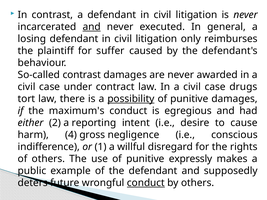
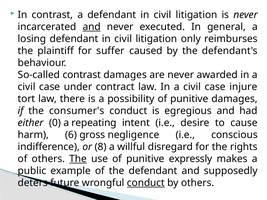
drugs: drugs -> injure
possibility underline: present -> none
maximum's: maximum's -> consumer's
2: 2 -> 0
reporting: reporting -> repeating
4: 4 -> 6
1: 1 -> 8
The at (78, 159) underline: none -> present
